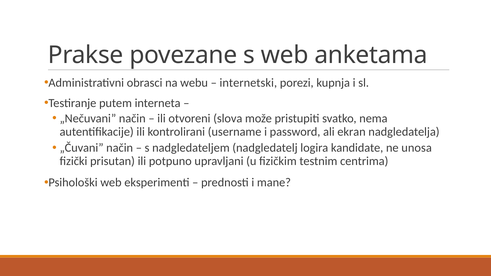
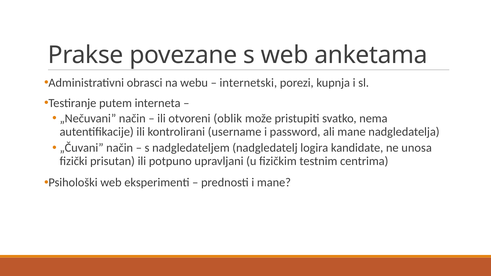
slova: slova -> oblik
ali ekran: ekran -> mane
